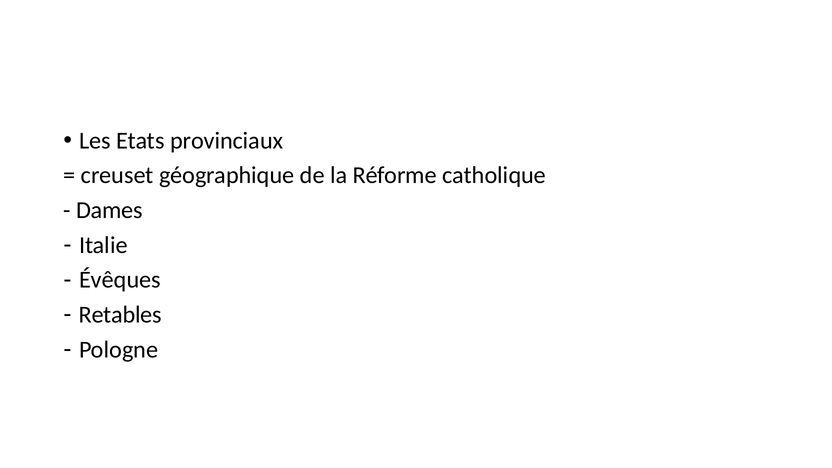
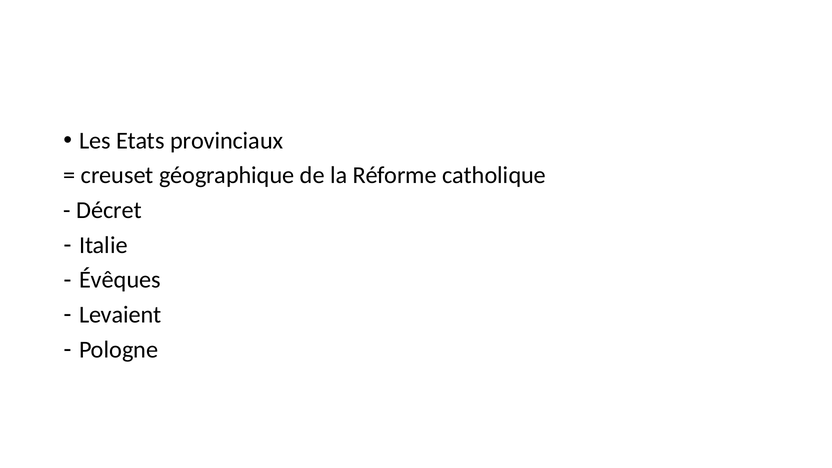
Dames: Dames -> Décret
Retables: Retables -> Levaient
